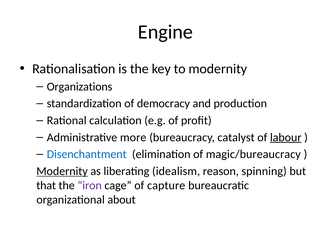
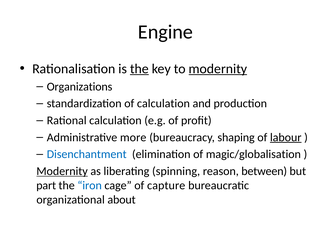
the at (139, 69) underline: none -> present
modernity at (218, 69) underline: none -> present
of democracy: democracy -> calculation
catalyst: catalyst -> shaping
magic/bureaucracy: magic/bureaucracy -> magic/globalisation
idealism: idealism -> spinning
spinning: spinning -> between
that: that -> part
iron colour: purple -> blue
